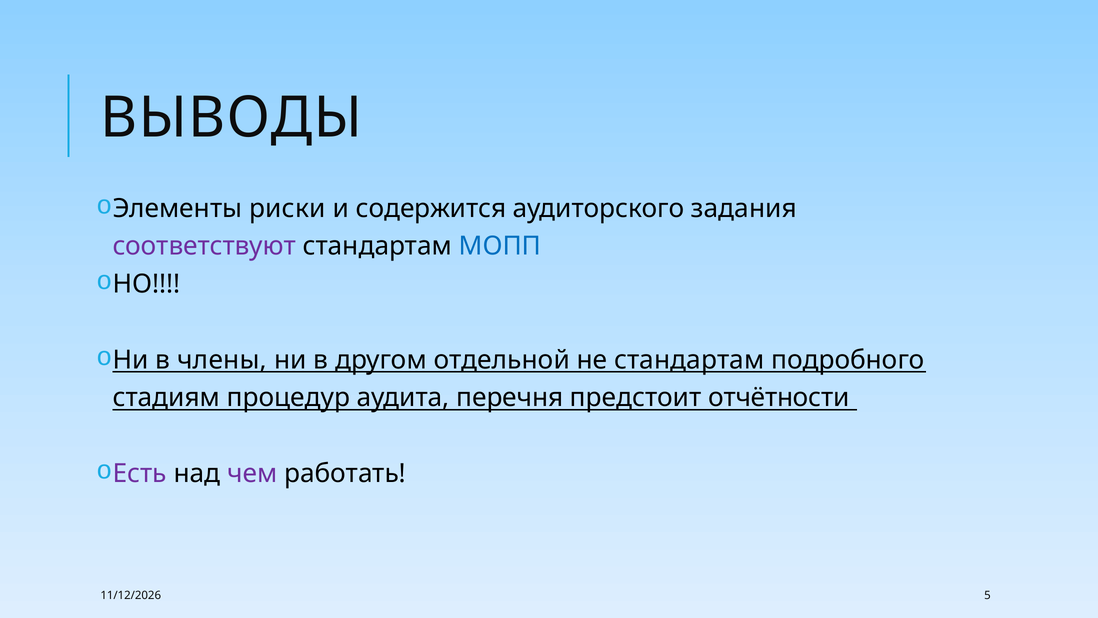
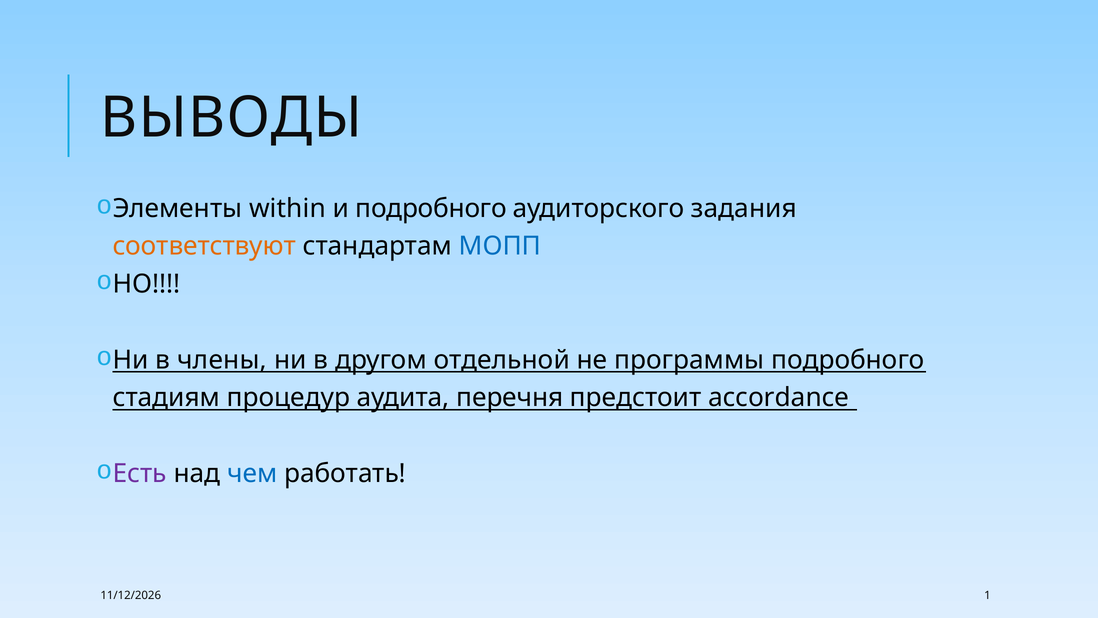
риски: риски -> within
и содержится: содержится -> подробного
соответствуют colour: purple -> orange
не стандартам: стандартам -> программы
отчётности: отчётности -> accordance
чем colour: purple -> blue
5: 5 -> 1
